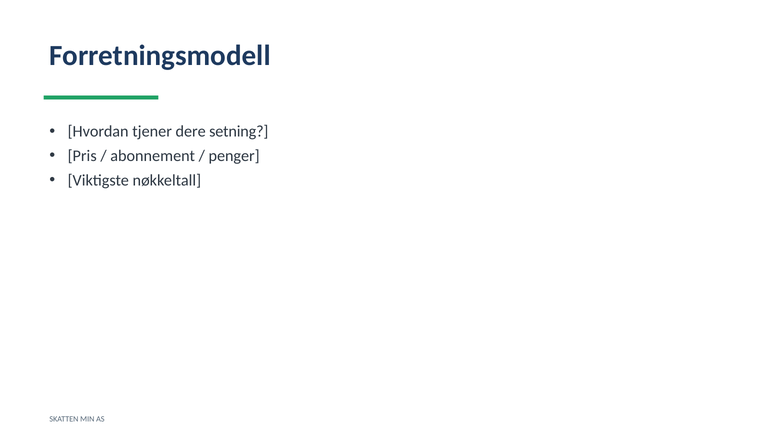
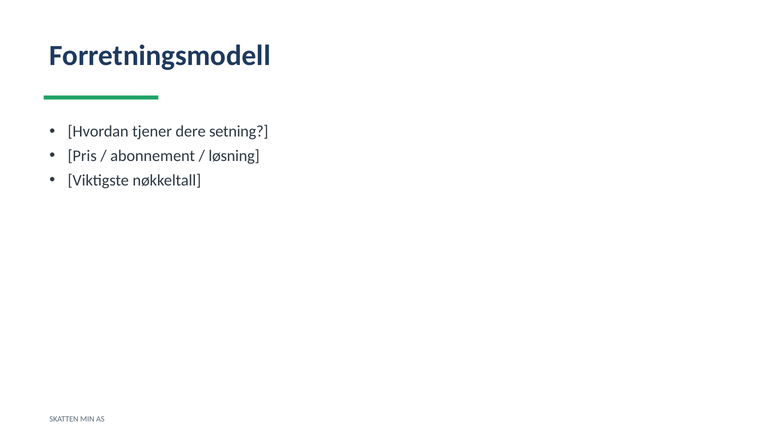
penger: penger -> løsning
